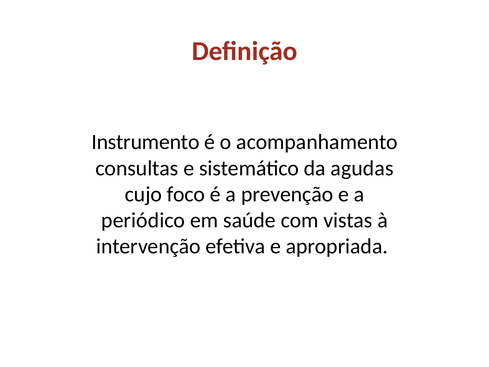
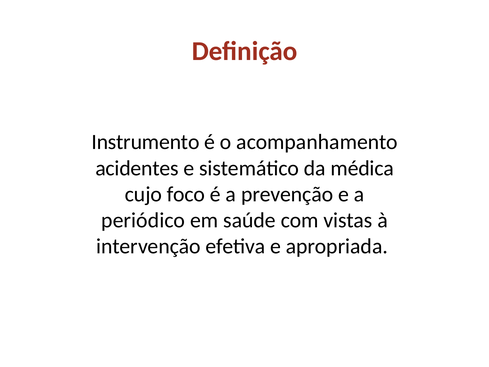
consultas: consultas -> acidentes
agudas: agudas -> médica
